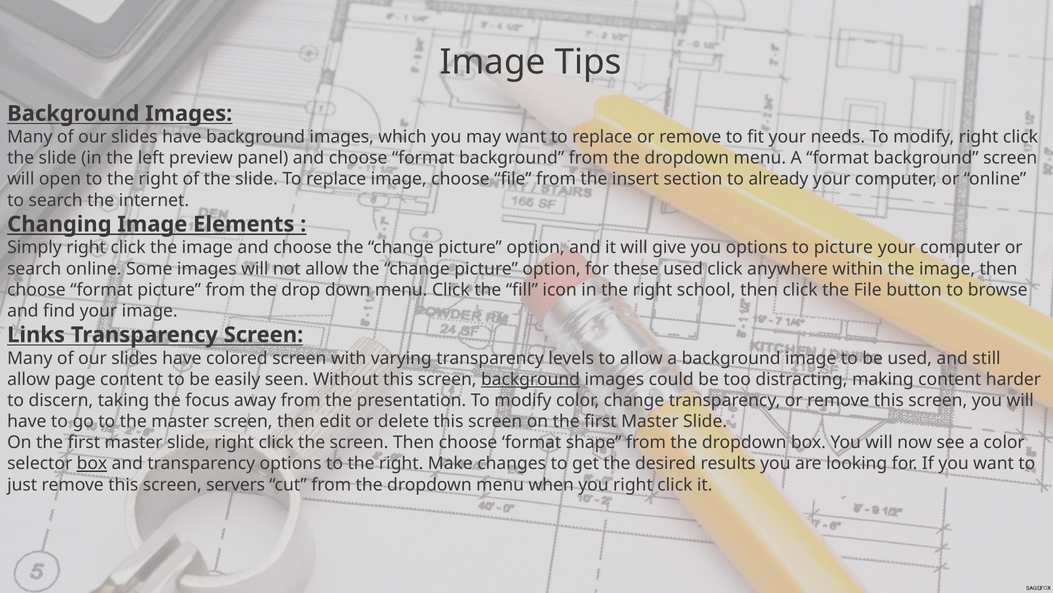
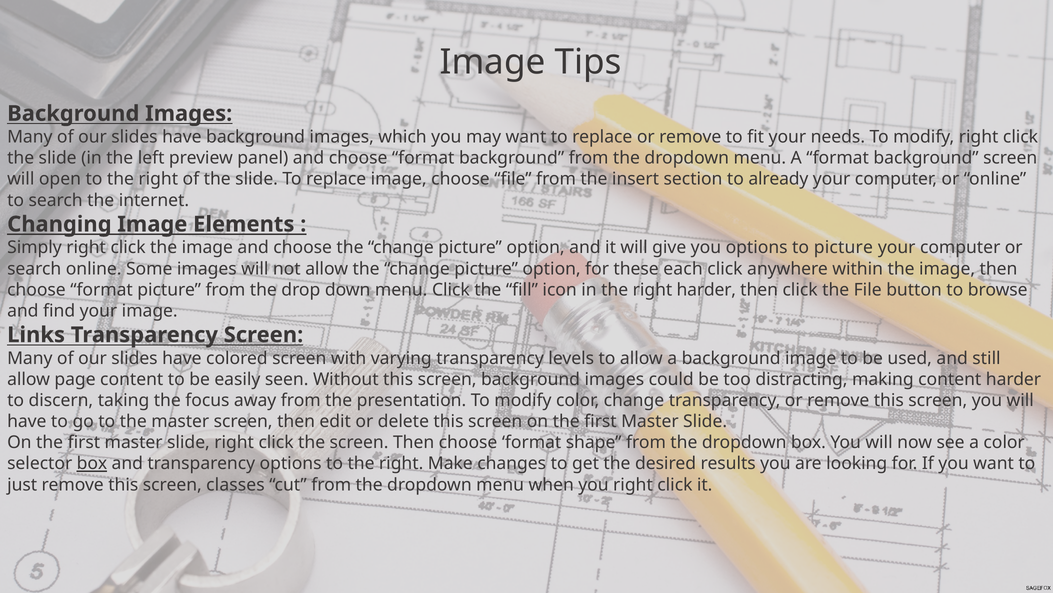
these used: used -> each
right school: school -> harder
background at (530, 379) underline: present -> none
servers: servers -> classes
